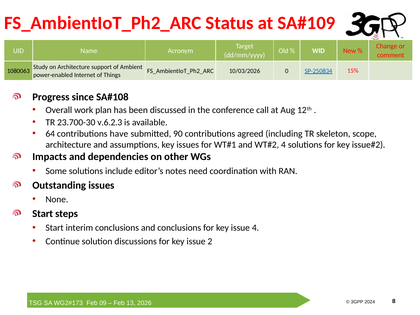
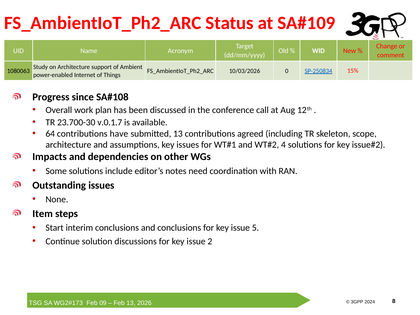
v.6.2.3: v.6.2.3 -> v.0.1.7
submitted 90: 90 -> 13
Start at (43, 214): Start -> Item
issue 4: 4 -> 5
